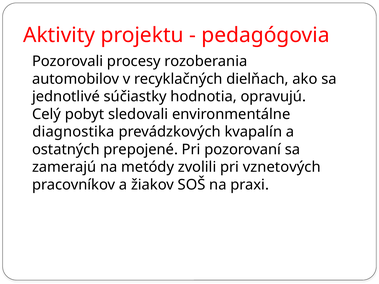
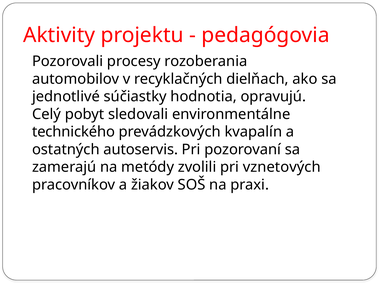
diagnostika: diagnostika -> technického
prepojené: prepojené -> autoservis
